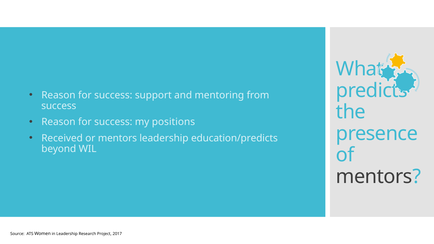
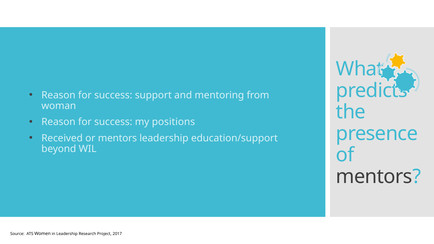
success at (59, 106): success -> woman
education/predicts: education/predicts -> education/support
